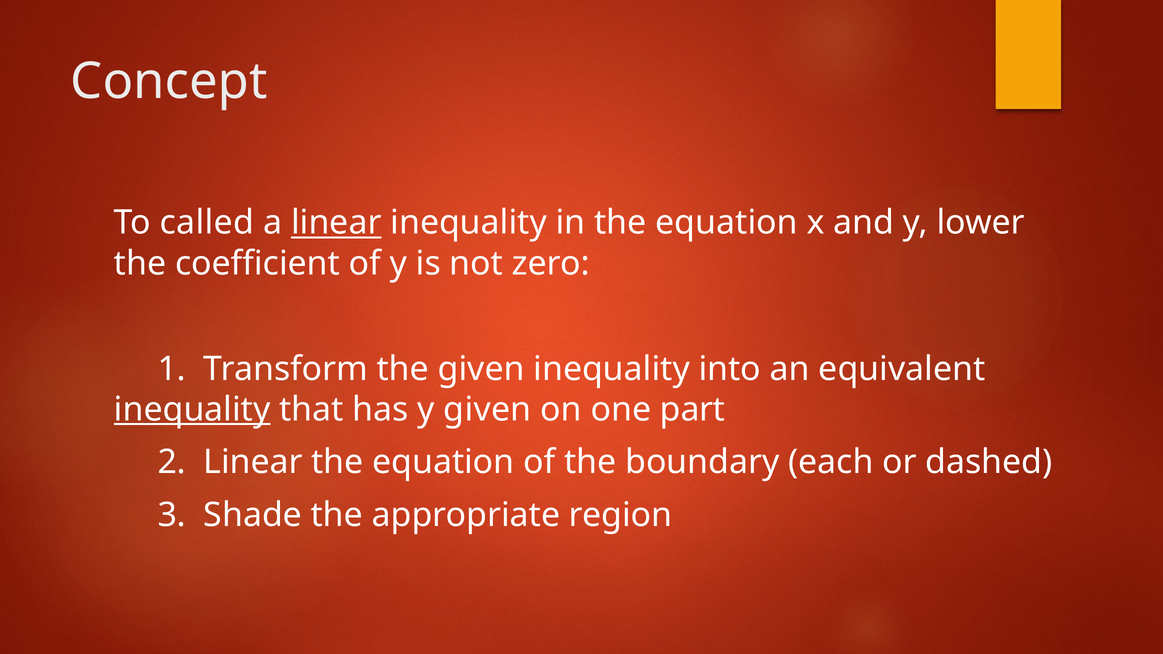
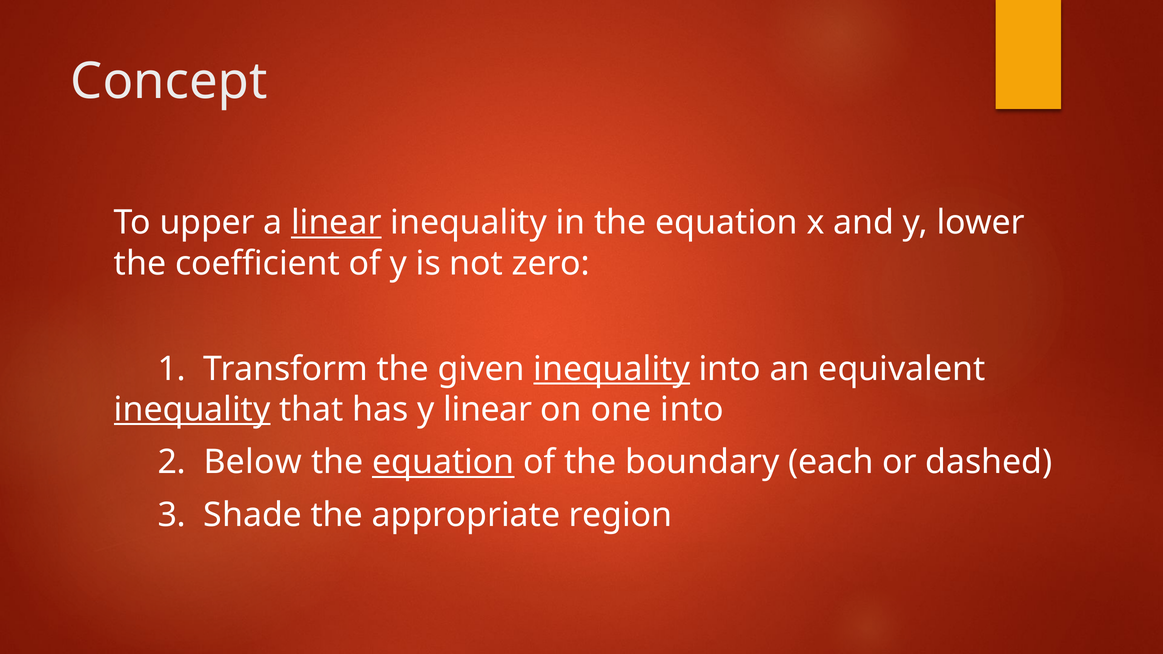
called: called -> upper
inequality at (612, 369) underline: none -> present
y given: given -> linear
one part: part -> into
2 Linear: Linear -> Below
equation at (443, 462) underline: none -> present
